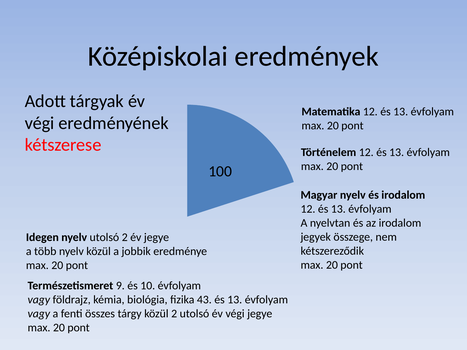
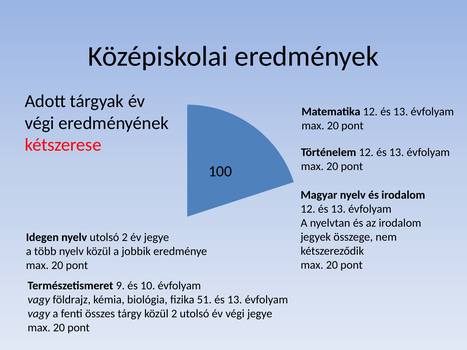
43: 43 -> 51
